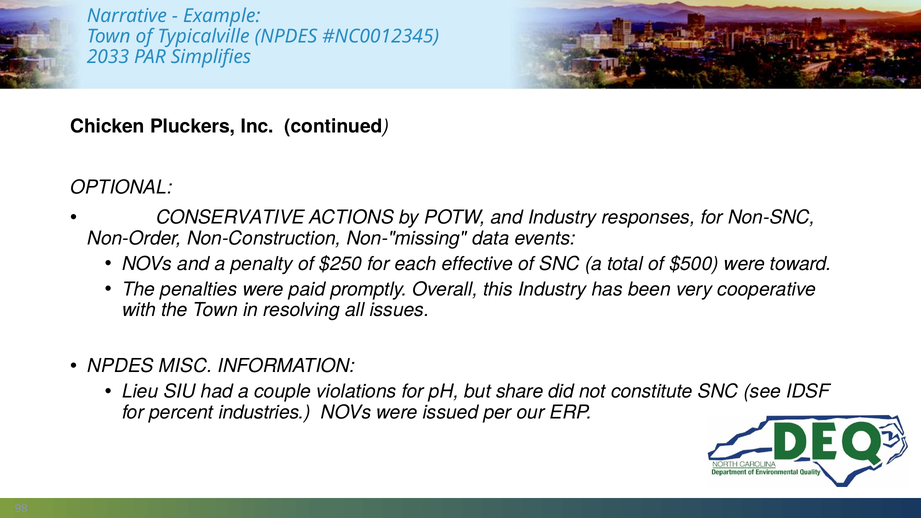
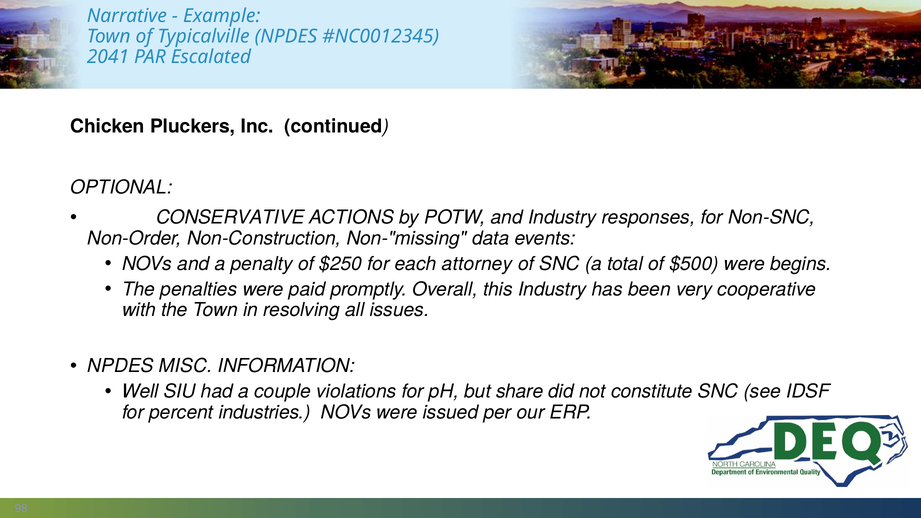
2033: 2033 -> 2041
Simplifies: Simplifies -> Escalated
effective: effective -> attorney
toward: toward -> begins
Lieu: Lieu -> Well
